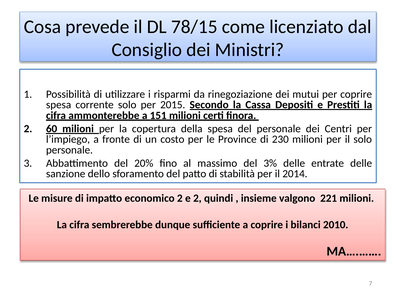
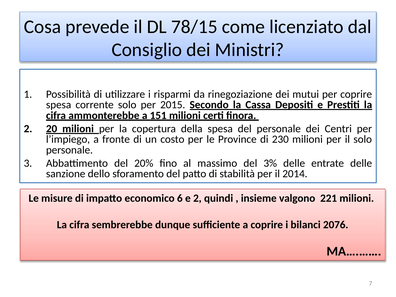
60: 60 -> 20
economico 2: 2 -> 6
2010: 2010 -> 2076
